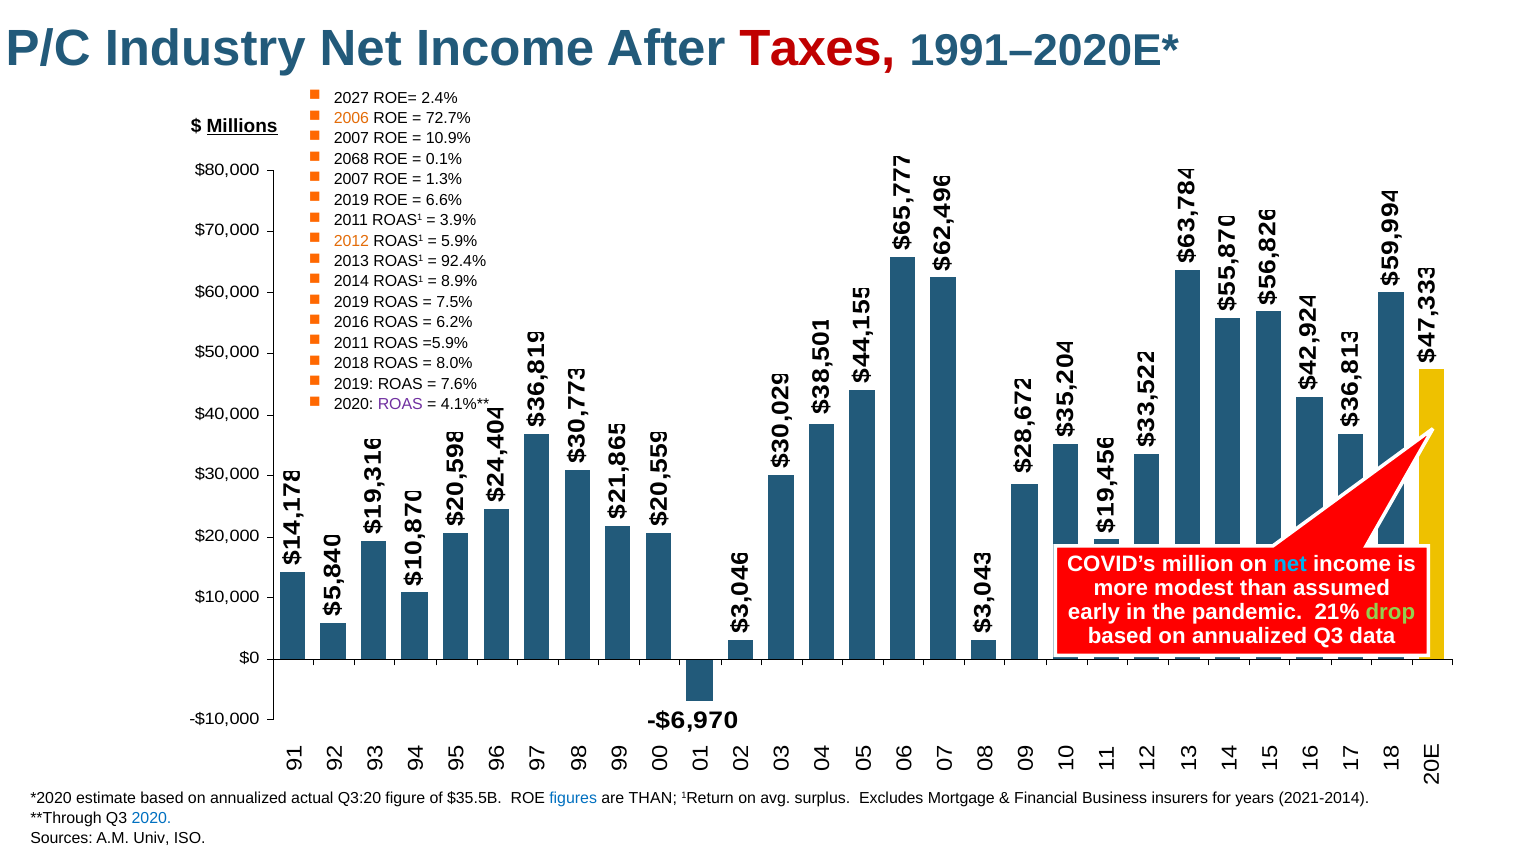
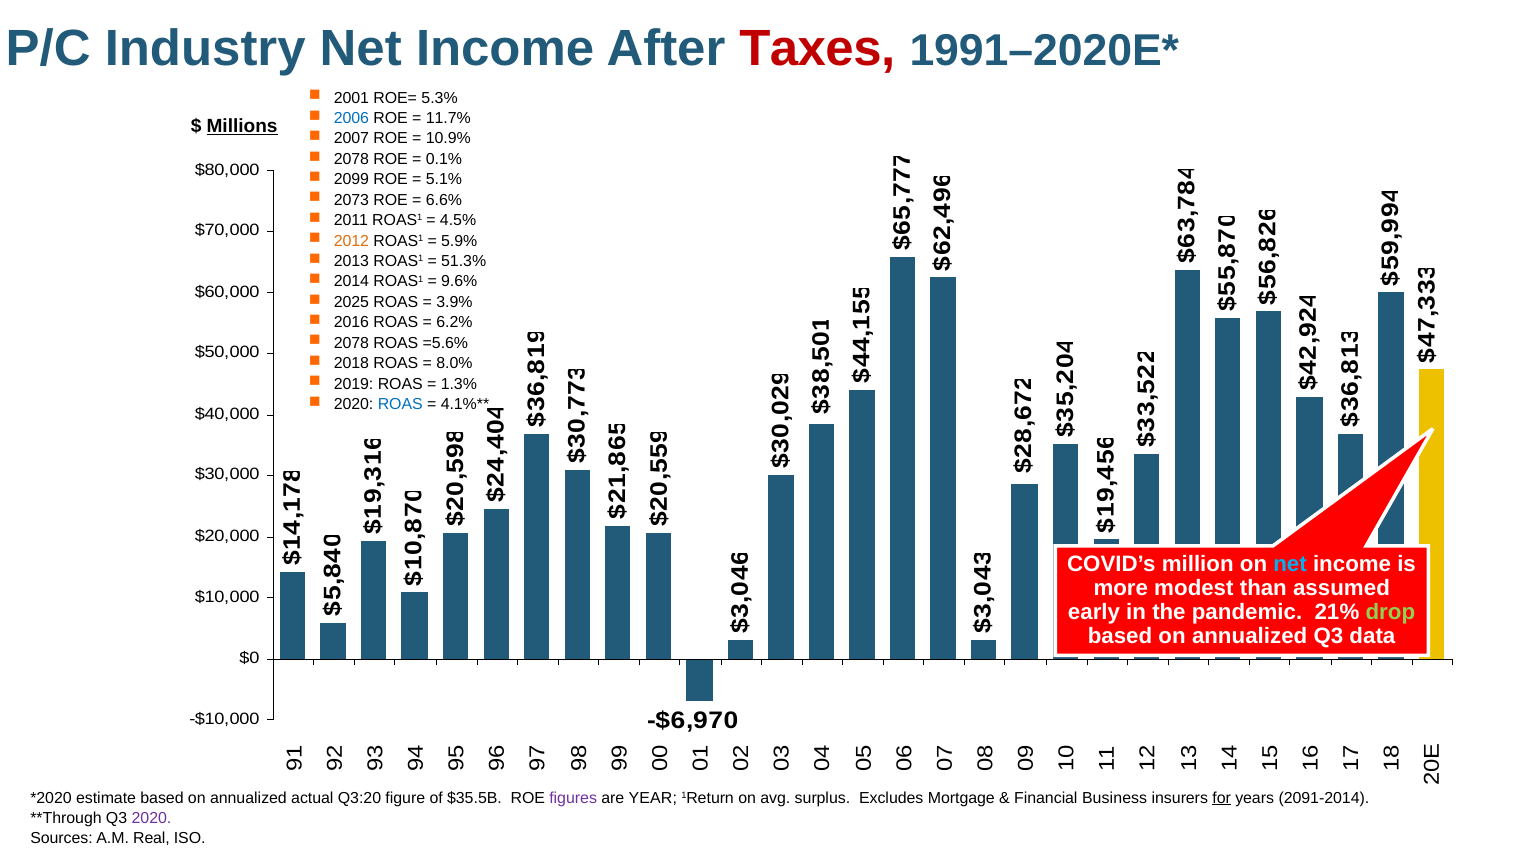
2027: 2027 -> 2001
2.4%: 2.4% -> 5.3%
2006 colour: orange -> blue
72.7%: 72.7% -> 11.7%
2068 at (351, 159): 2068 -> 2078
2007 at (351, 180): 2007 -> 2099
1.3%: 1.3% -> 5.1%
2019 at (351, 200): 2019 -> 2073
3.9%: 3.9% -> 4.5%
92.4%: 92.4% -> 51.3%
8.9%: 8.9% -> 9.6%
2019 at (351, 302): 2019 -> 2025
7.5%: 7.5% -> 3.9%
2011 at (351, 343): 2011 -> 2078
=5.9%: =5.9% -> =5.6%
7.6%: 7.6% -> 1.3%
ROAS at (400, 404) colour: purple -> blue
figures colour: blue -> purple
are THAN: THAN -> YEAR
for underline: none -> present
2021-2014: 2021-2014 -> 2091-2014
2020 at (151, 819) colour: blue -> purple
Univ: Univ -> Real
